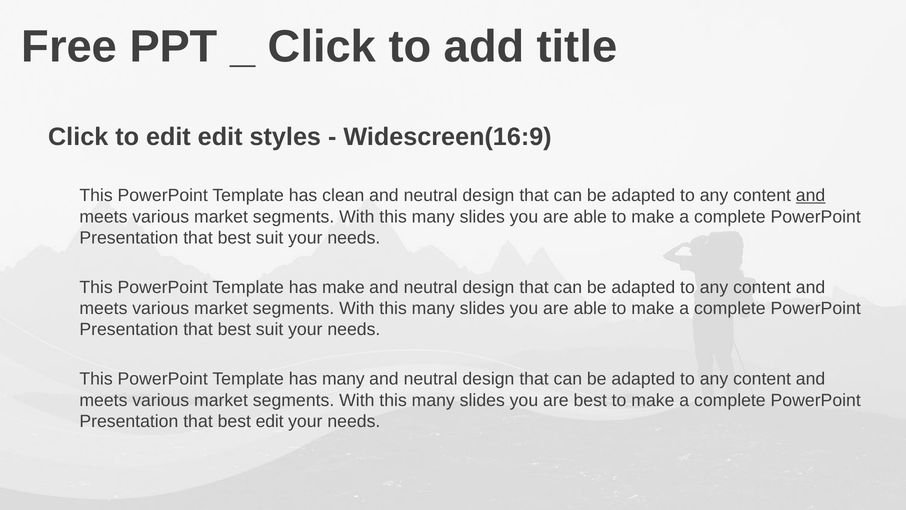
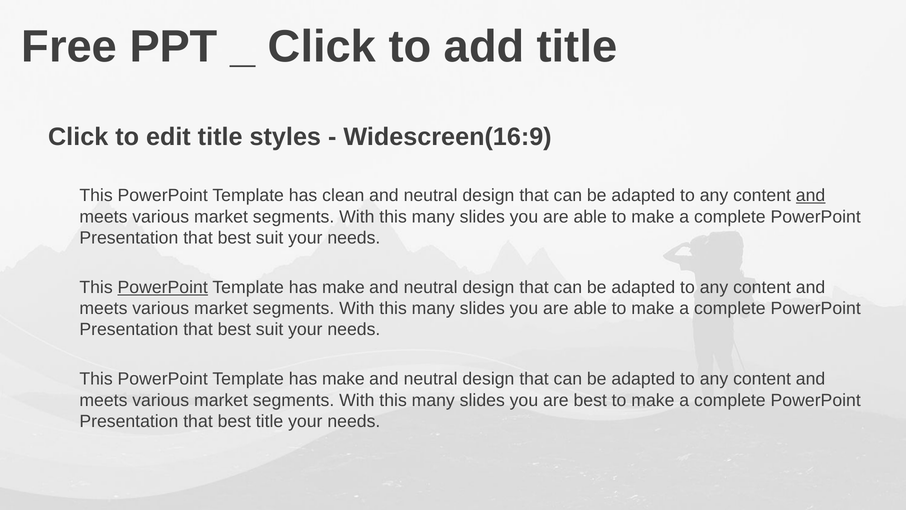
edit edit: edit -> title
PowerPoint at (163, 287) underline: none -> present
many at (343, 379): many -> make
best edit: edit -> title
